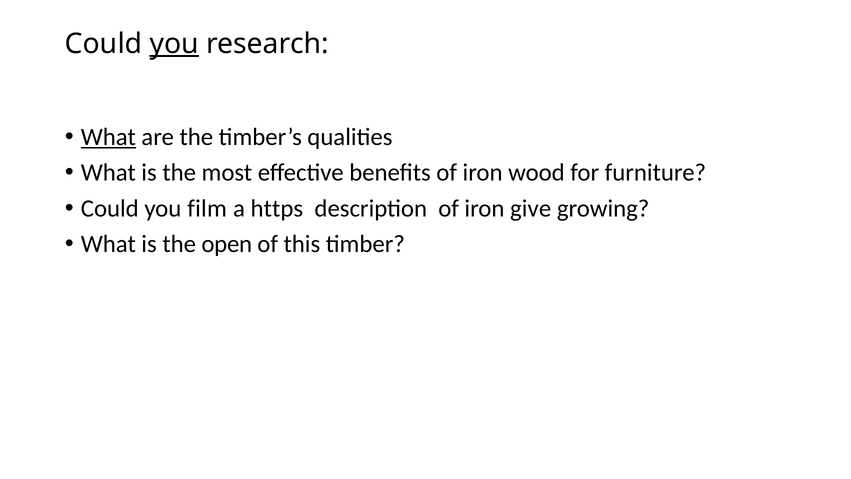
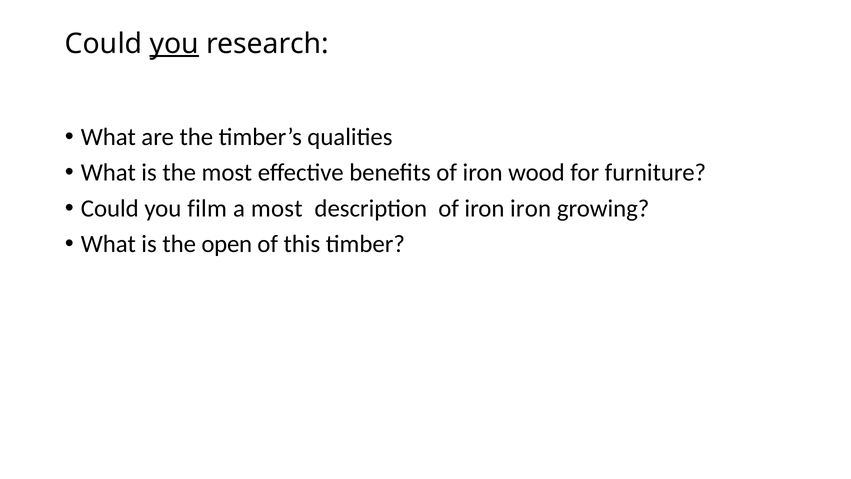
What at (108, 137) underline: present -> none
a https: https -> most
iron give: give -> iron
